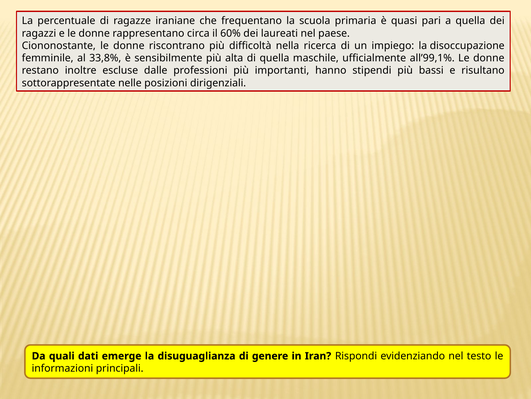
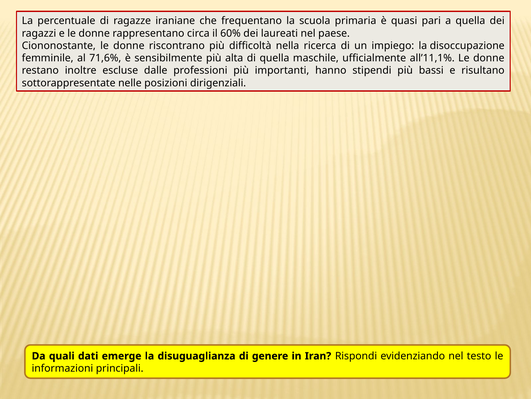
33,8%: 33,8% -> 71,6%
all’99,1%: all’99,1% -> all’11,1%
